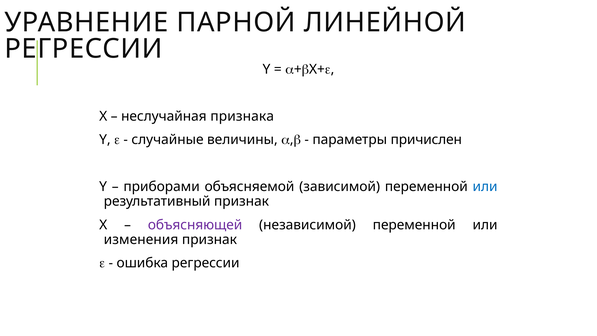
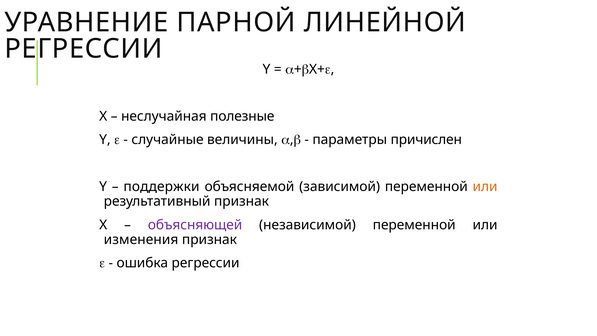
признака: признака -> полезные
приборами: приборами -> поддержки
или at (485, 187) colour: blue -> orange
